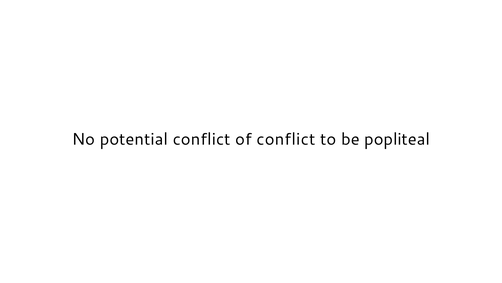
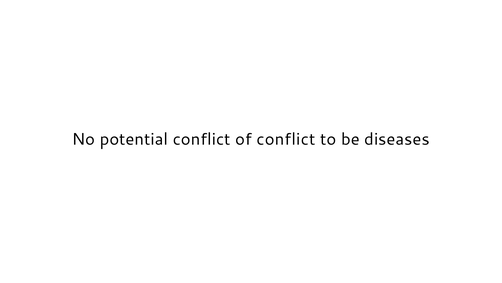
popliteal: popliteal -> diseases
